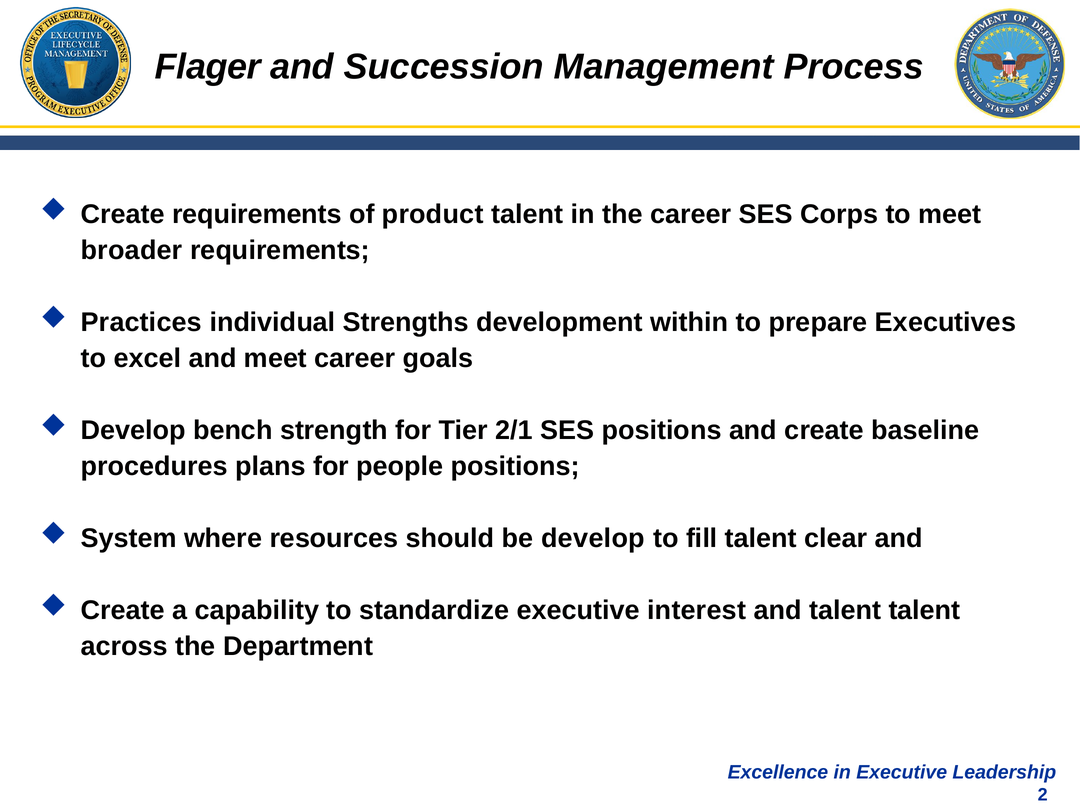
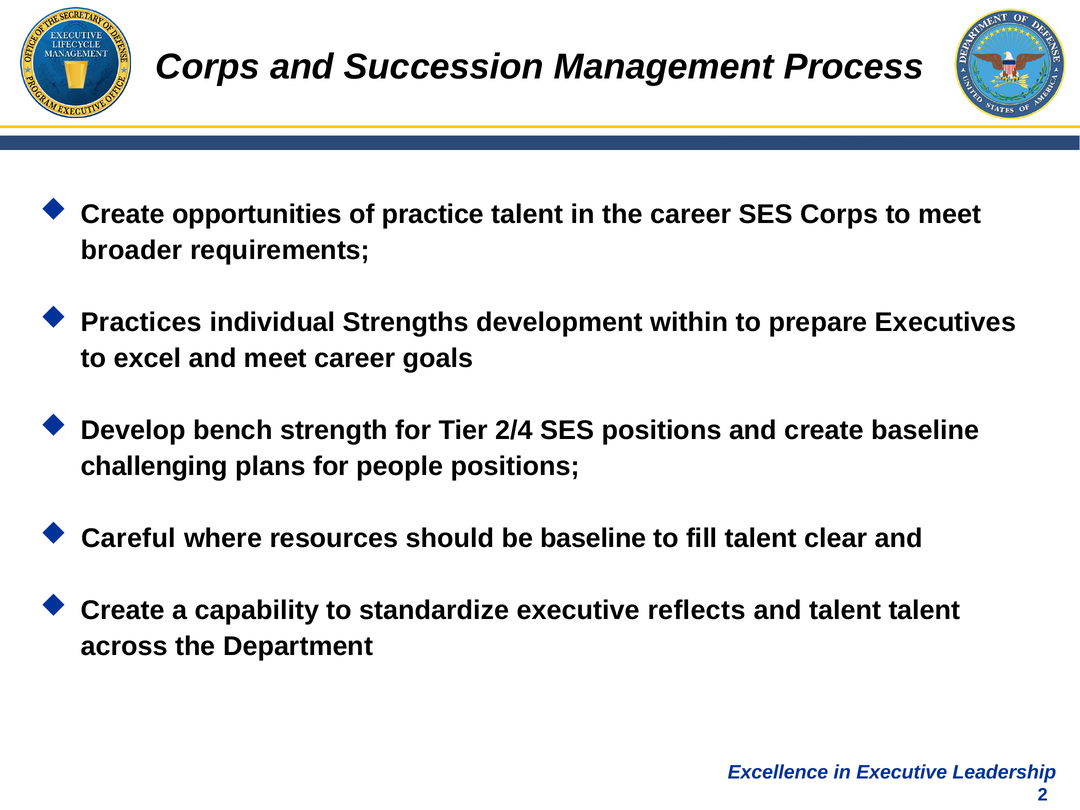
Flager at (208, 67): Flager -> Corps
Create requirements: requirements -> opportunities
product: product -> practice
2/1: 2/1 -> 2/4
procedures: procedures -> challenging
System: System -> Careful
be develop: develop -> baseline
interest: interest -> reflects
